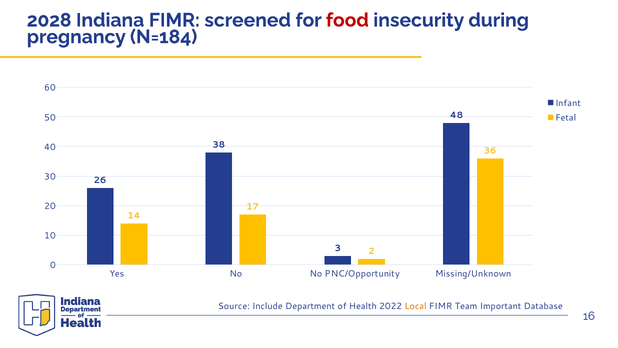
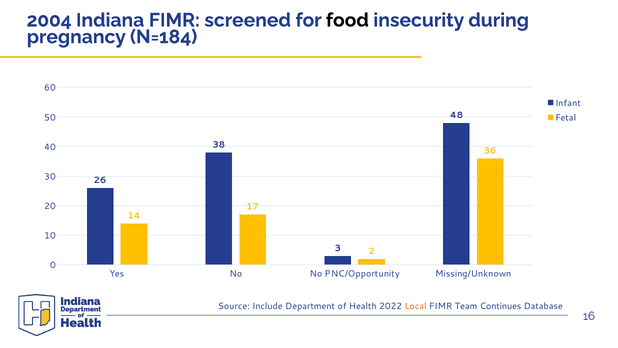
2028: 2028 -> 2004
food colour: red -> black
Important: Important -> Continues
